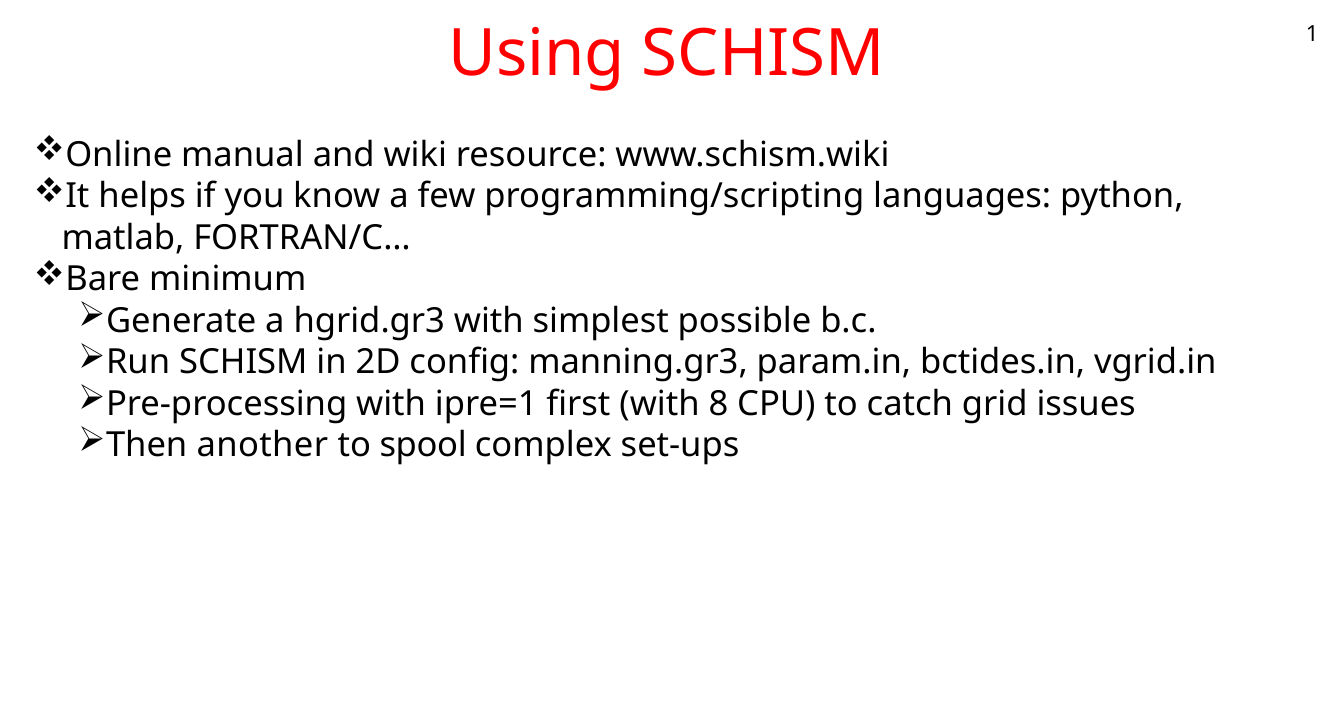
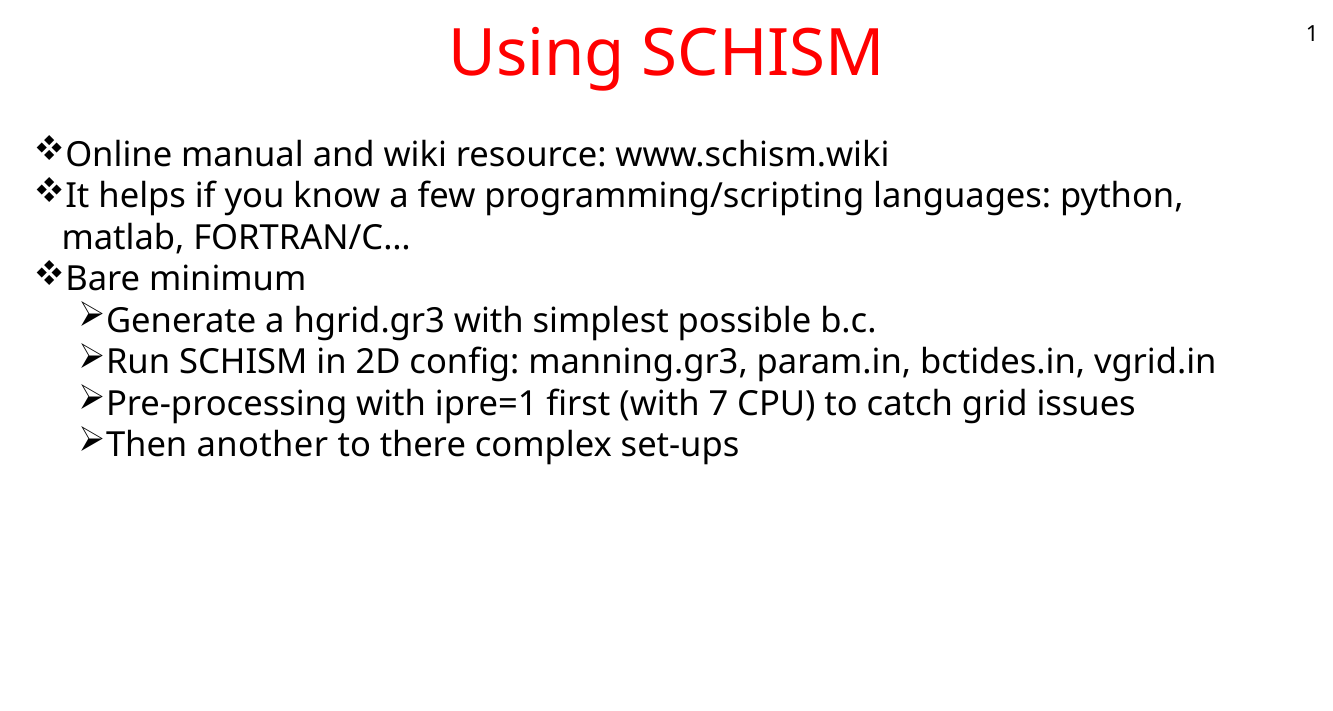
8: 8 -> 7
spool: spool -> there
